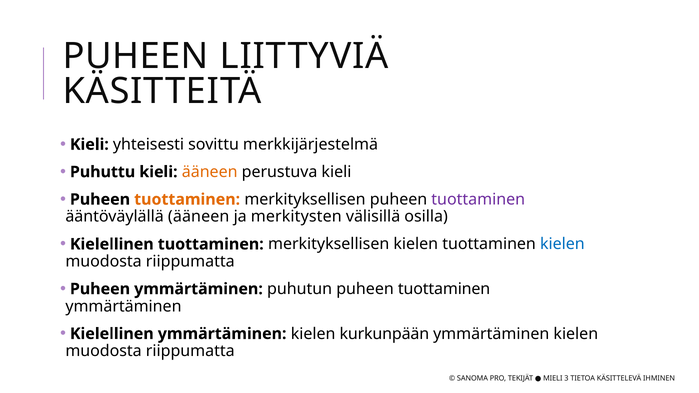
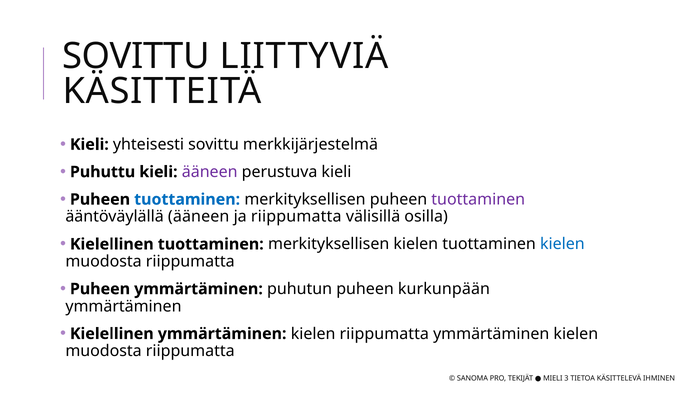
PUHEEN at (136, 56): PUHEEN -> SOVITTU
ääneen at (210, 172) colour: orange -> purple
tuottaminen at (187, 200) colour: orange -> blue
ja merkitysten: merkitysten -> riippumatta
puhutun puheen tuottaminen: tuottaminen -> kurkunpään
kielen kurkunpään: kurkunpään -> riippumatta
